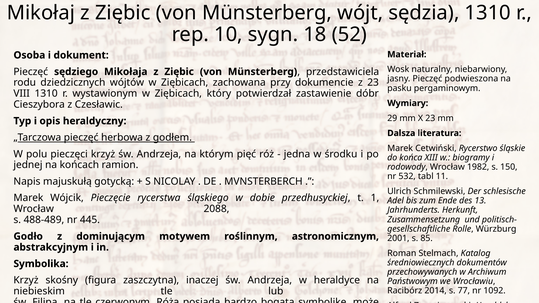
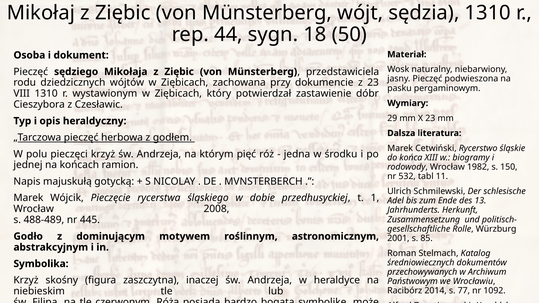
10: 10 -> 44
52: 52 -> 50
2088: 2088 -> 2008
